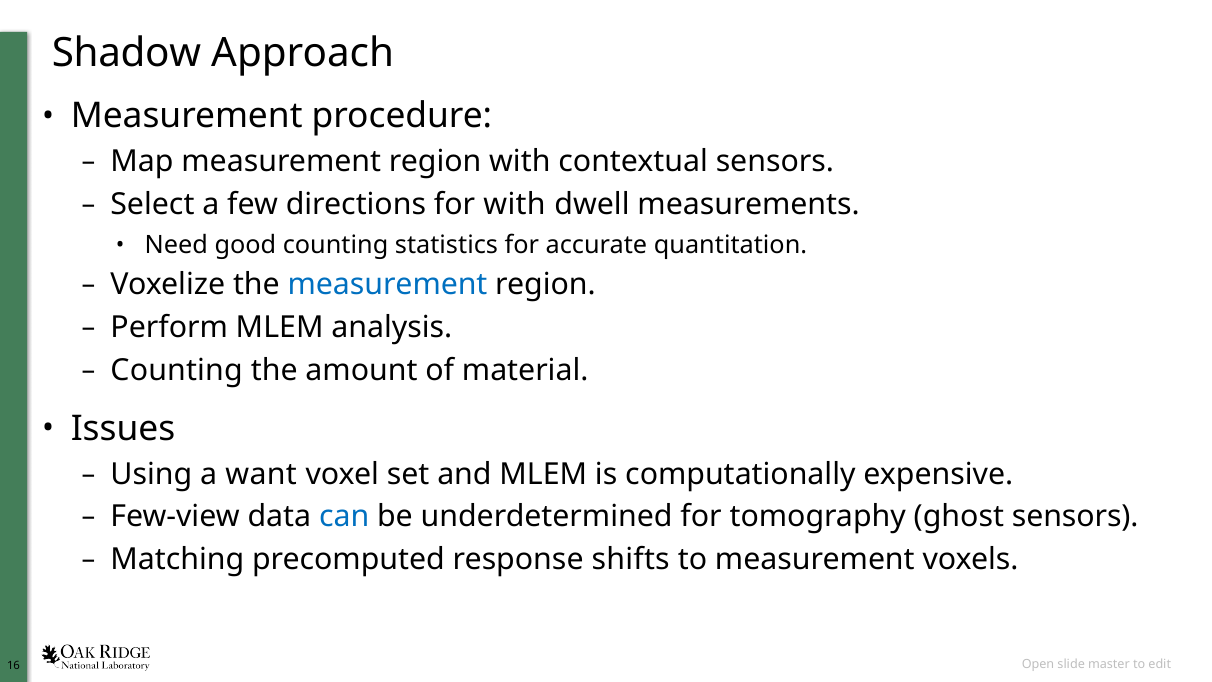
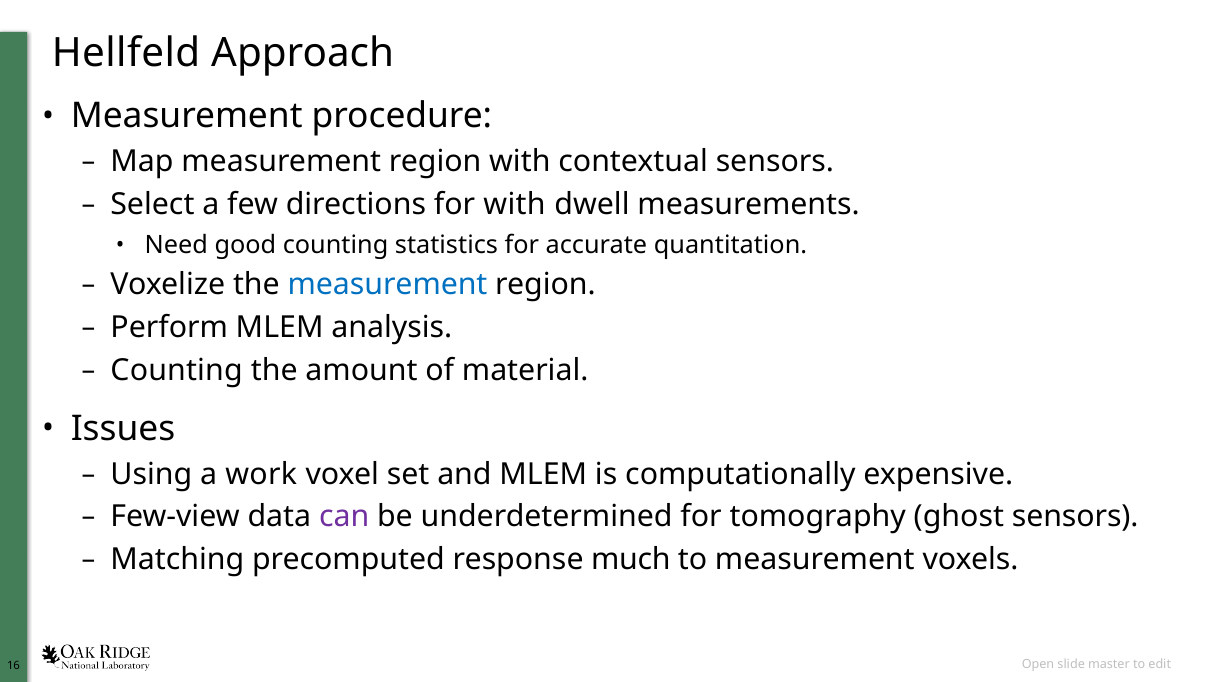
Shadow: Shadow -> Hellfeld
want: want -> work
can colour: blue -> purple
shifts: shifts -> much
